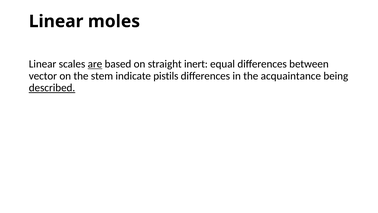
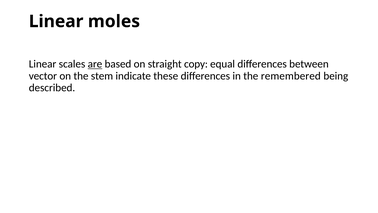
inert: inert -> copy
pistils: pistils -> these
acquaintance: acquaintance -> remembered
described underline: present -> none
